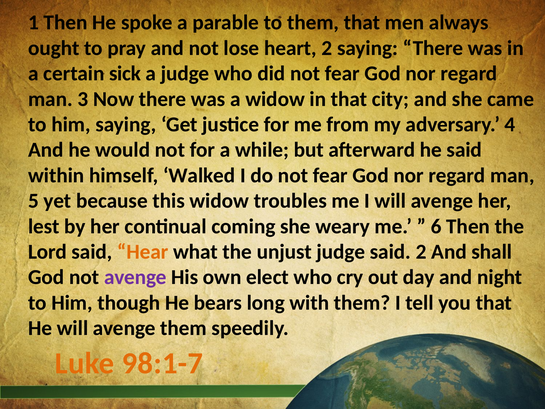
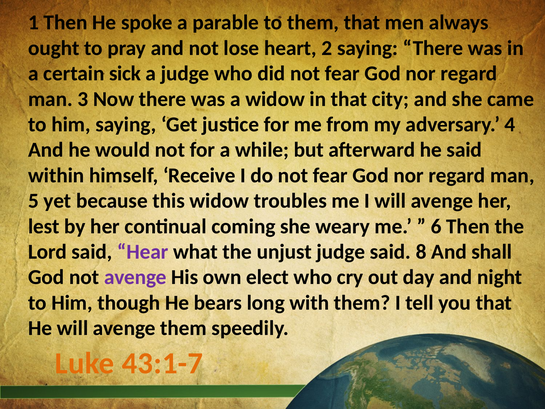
Walked: Walked -> Receive
Hear colour: orange -> purple
said 2: 2 -> 8
98:1-7: 98:1-7 -> 43:1-7
